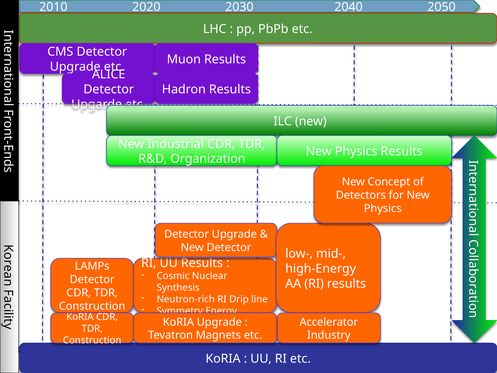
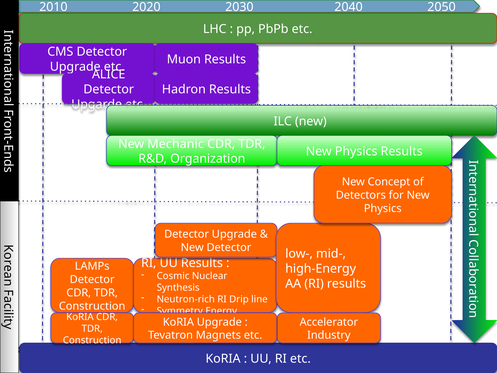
Industrial: Industrial -> Mechanic
